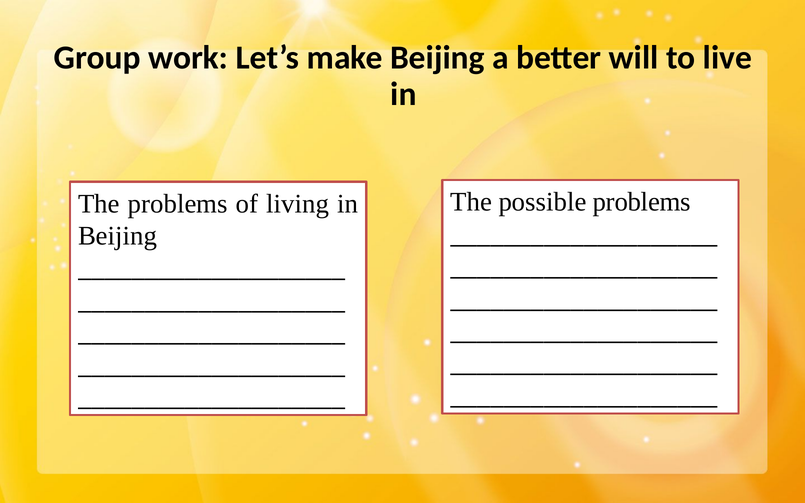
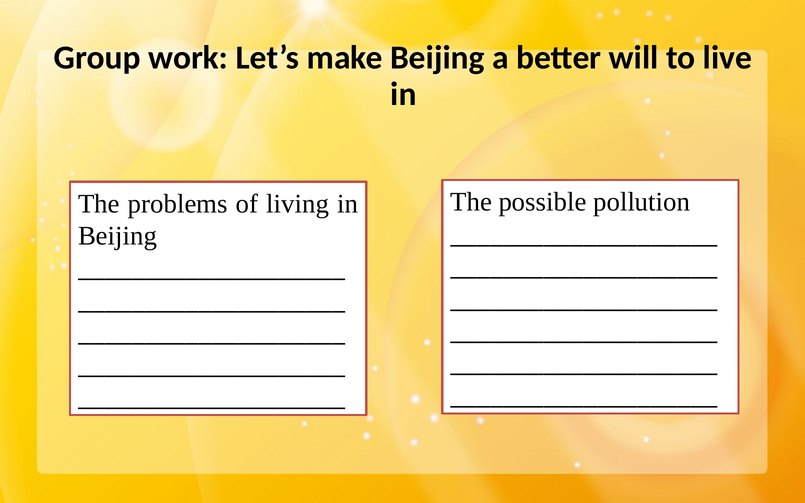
possible problems: problems -> pollution
